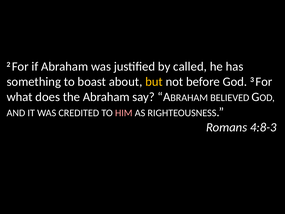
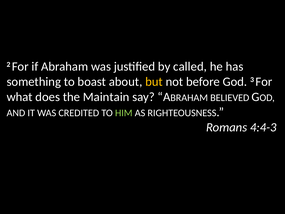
the Abraham: Abraham -> Maintain
HIM colour: pink -> light green
4:8-3: 4:8-3 -> 4:4-3
